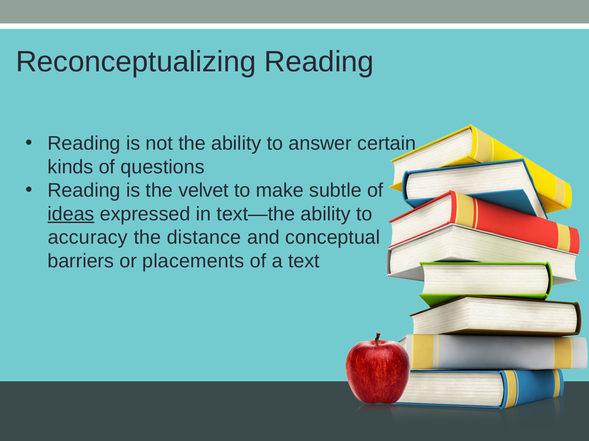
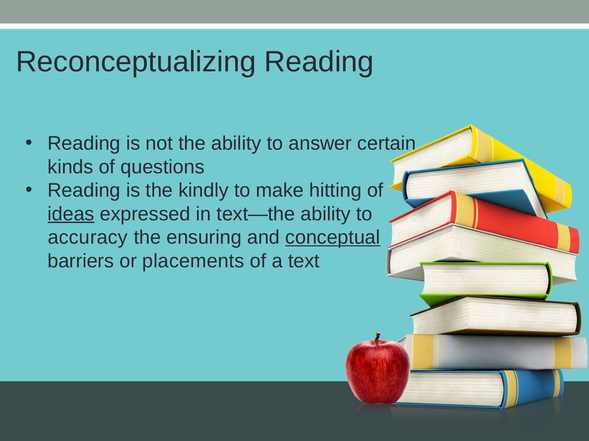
velvet: velvet -> kindly
subtle: subtle -> hitting
distance: distance -> ensuring
conceptual underline: none -> present
